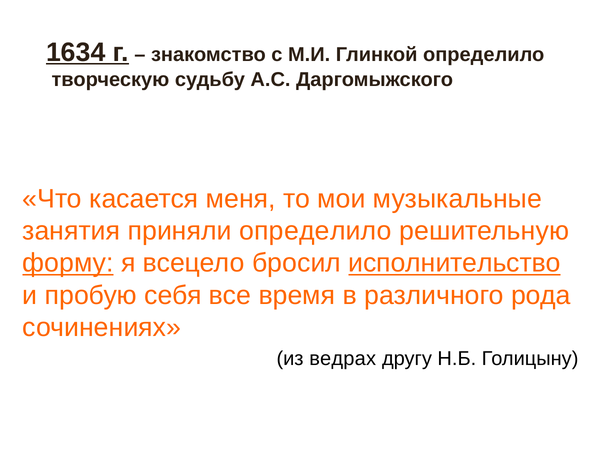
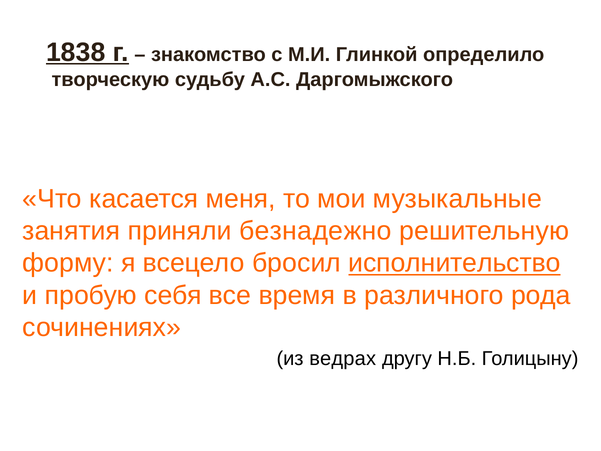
1634: 1634 -> 1838
приняли определило: определило -> безнадежно
форму underline: present -> none
